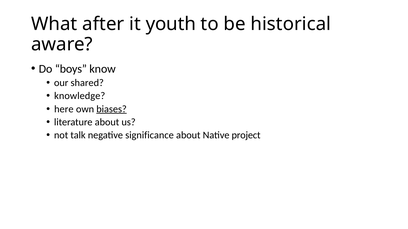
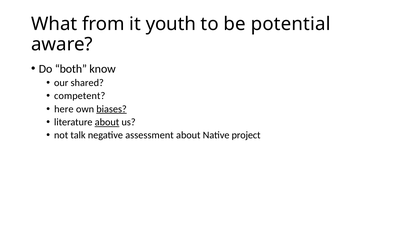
after: after -> from
historical: historical -> potential
boys: boys -> both
knowledge: knowledge -> competent
about at (107, 122) underline: none -> present
significance: significance -> assessment
